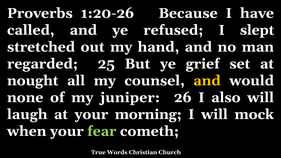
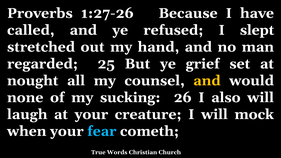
1:20-26: 1:20-26 -> 1:27-26
juniper: juniper -> sucking
morning: morning -> creature
fear colour: light green -> light blue
